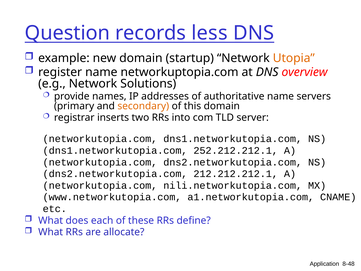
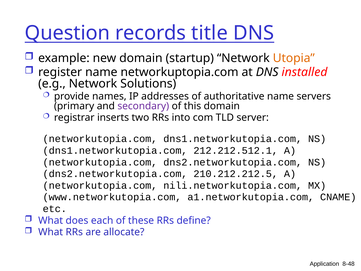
less: less -> title
overview: overview -> installed
secondary colour: orange -> purple
252.212.212.1: 252.212.212.1 -> 212.212.512.1
212.212.212.1: 212.212.212.1 -> 210.212.212.5
